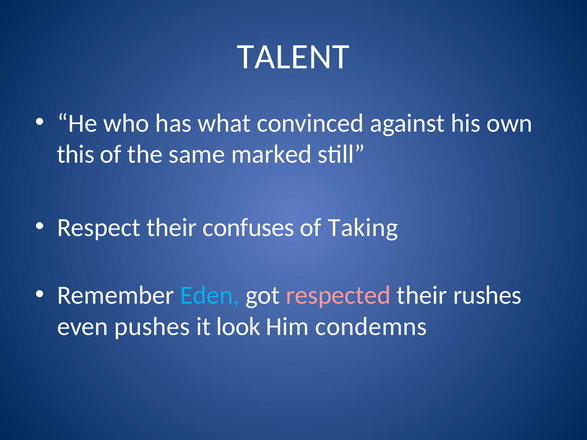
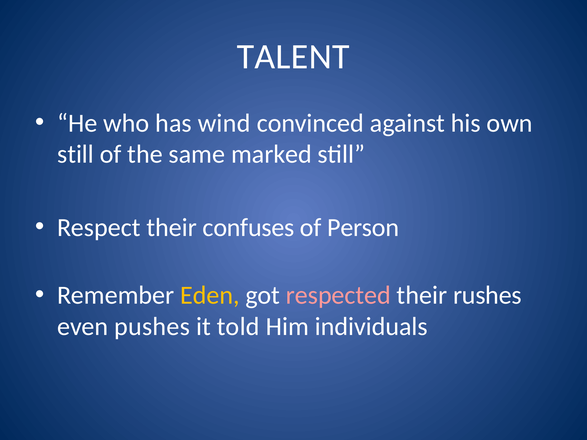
what: what -> wind
this at (76, 154): this -> still
Taking: Taking -> Person
Eden colour: light blue -> yellow
look: look -> told
condemns: condemns -> individuals
